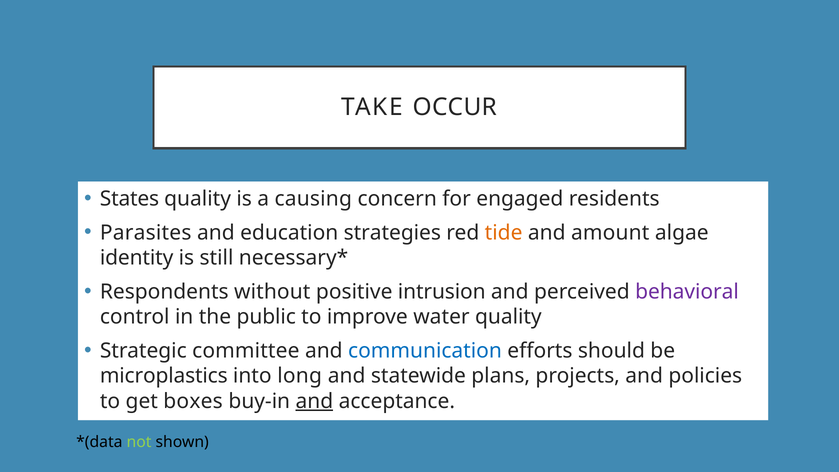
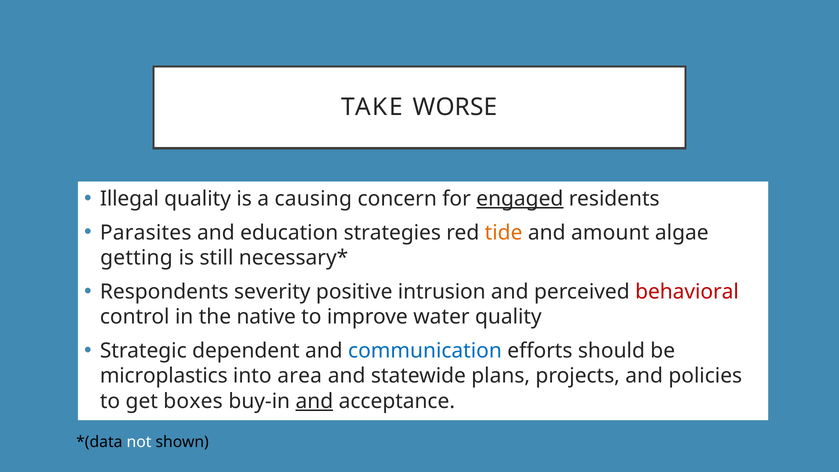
OCCUR: OCCUR -> WORSE
States: States -> Illegal
engaged underline: none -> present
identity: identity -> getting
without: without -> severity
behavioral colour: purple -> red
public: public -> native
committee: committee -> dependent
long: long -> area
not colour: light green -> white
